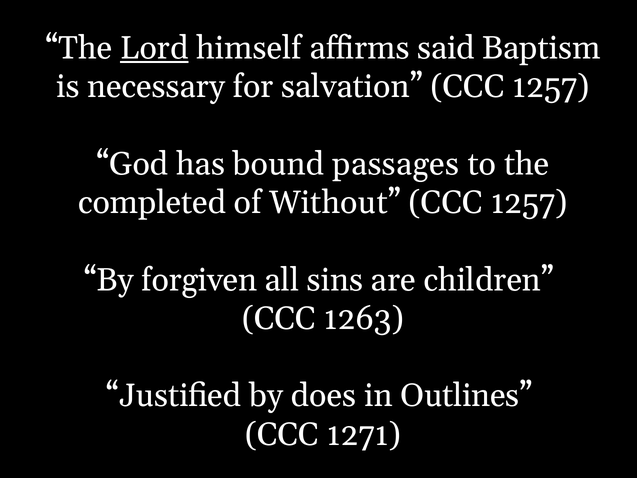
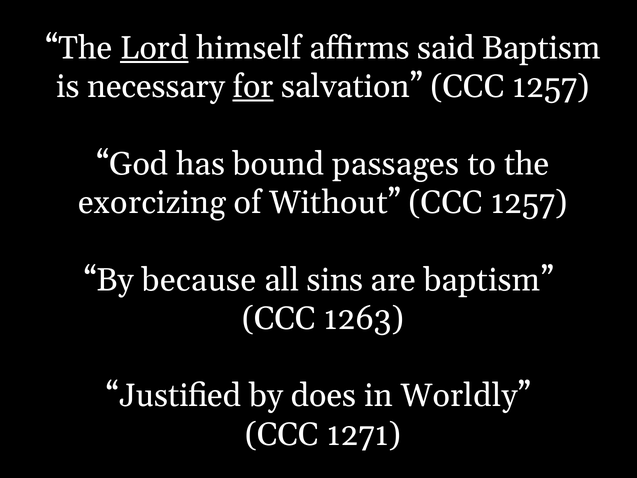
for underline: none -> present
completed: completed -> exorcizing
forgiven: forgiven -> because
are children: children -> baptism
Outlines: Outlines -> Worldly
